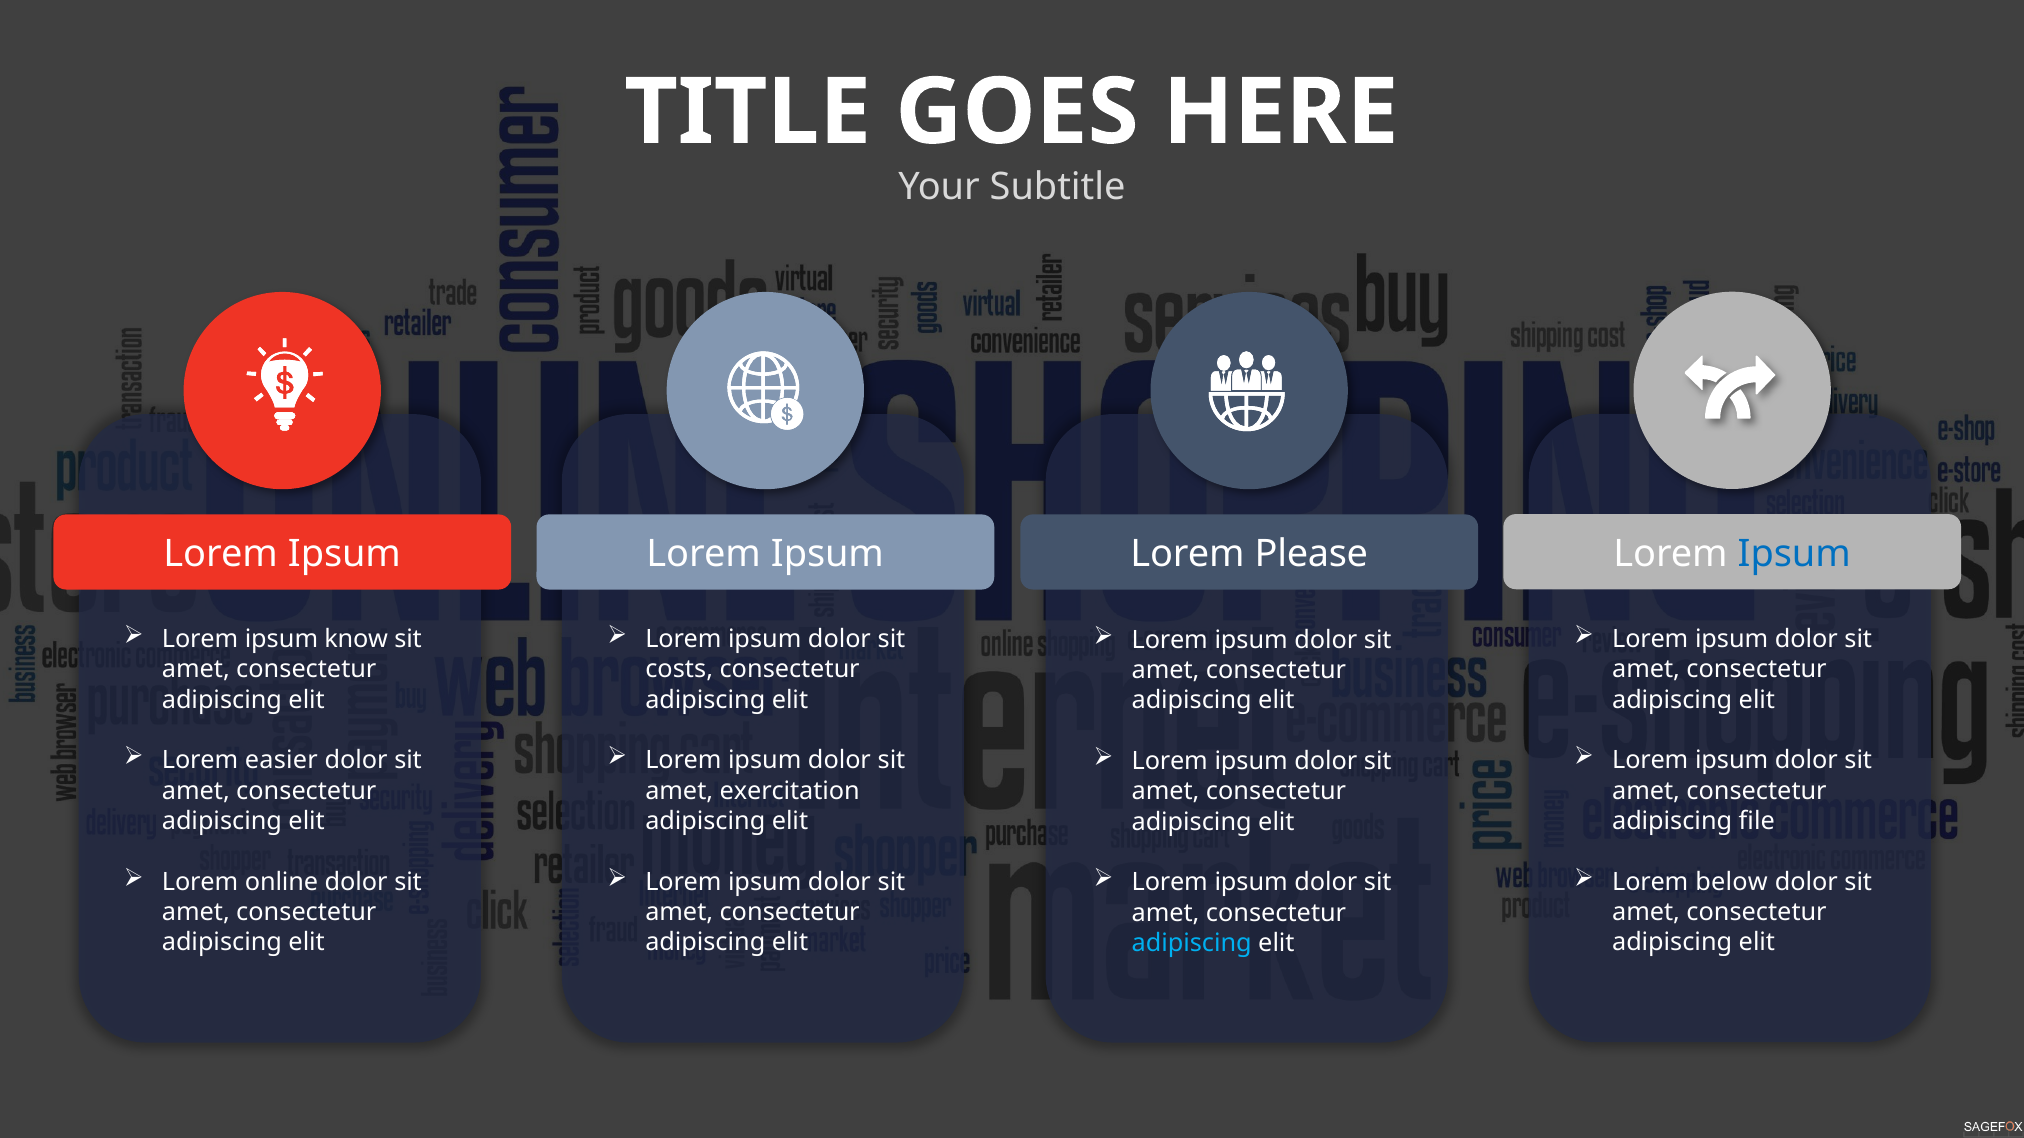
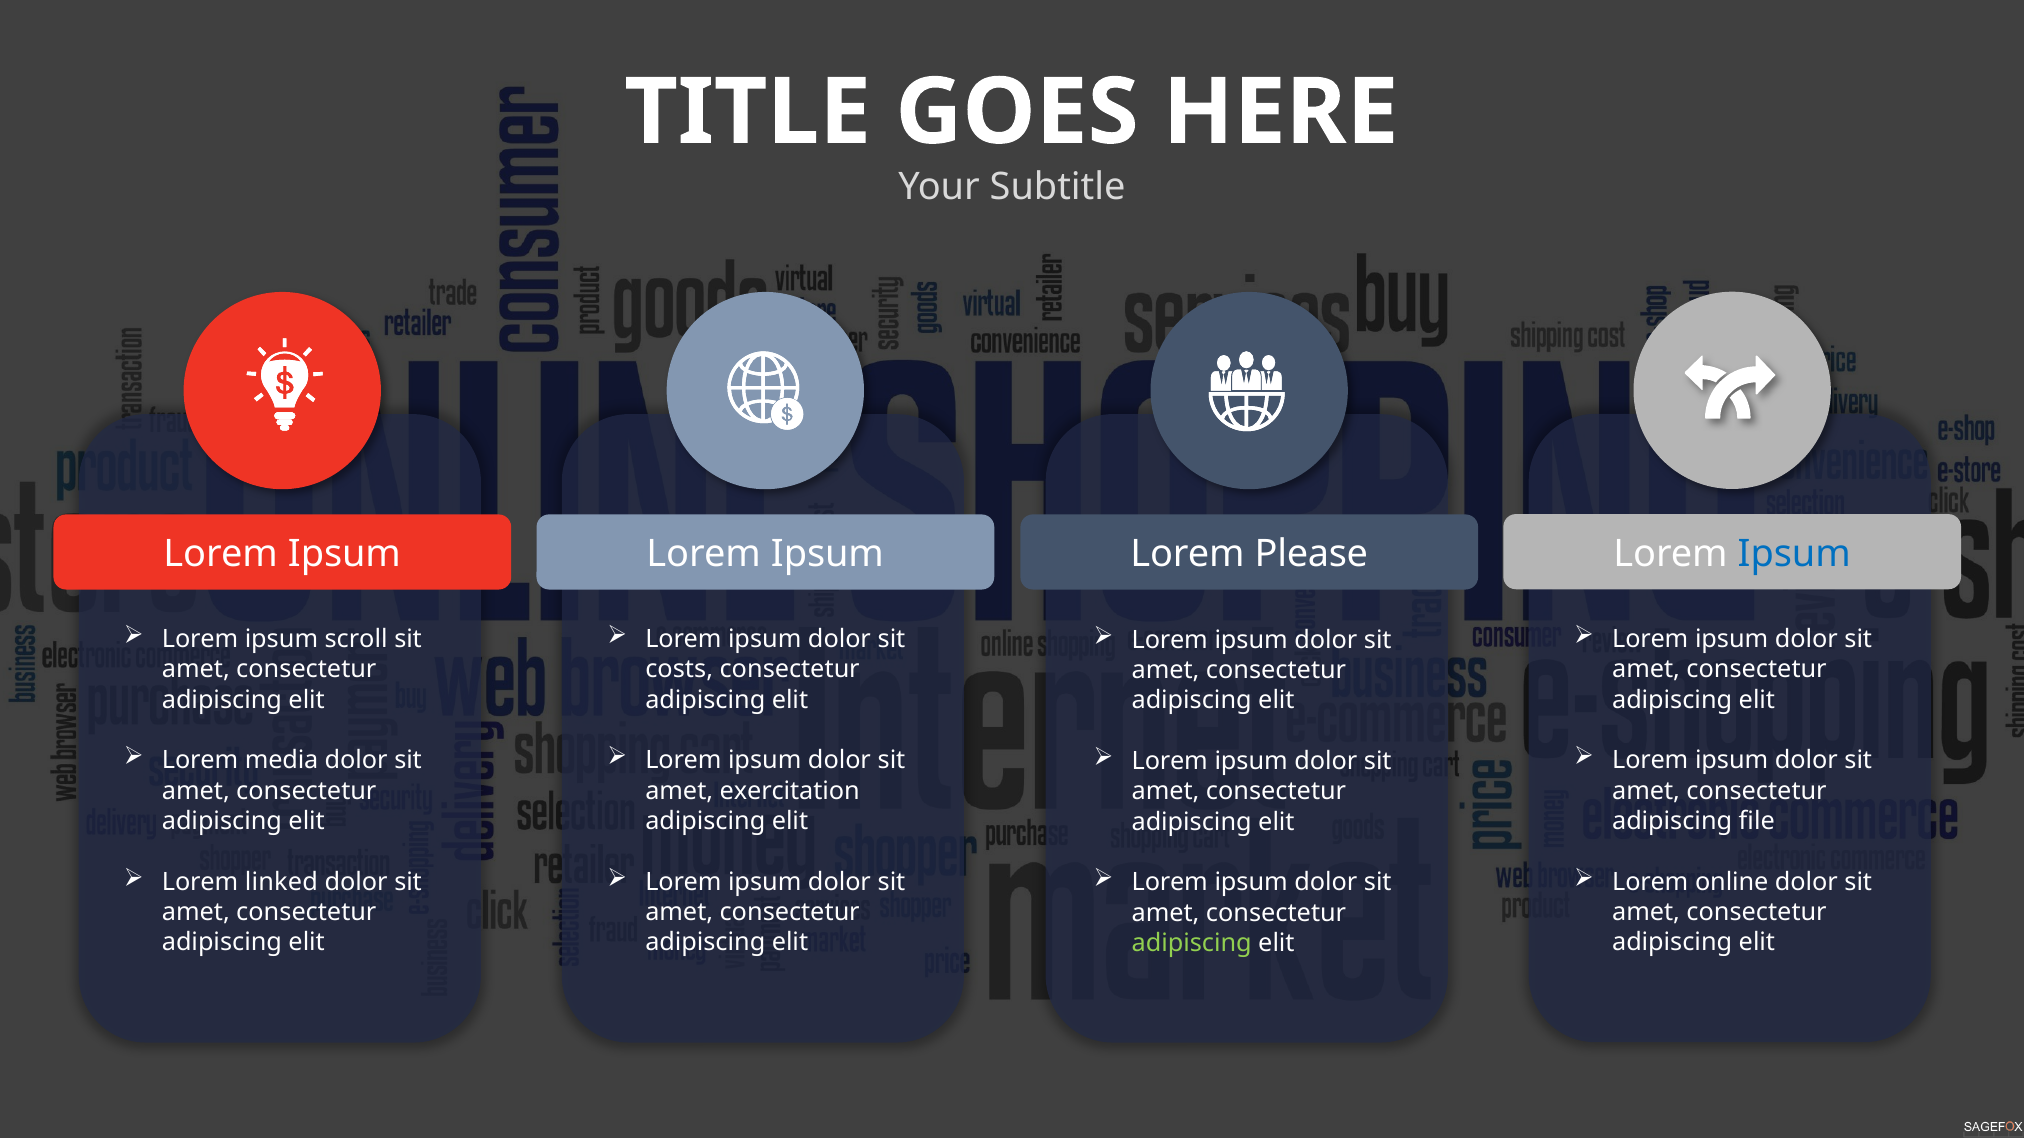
know: know -> scroll
easier: easier -> media
online: online -> linked
below: below -> online
adipiscing at (1192, 944) colour: light blue -> light green
